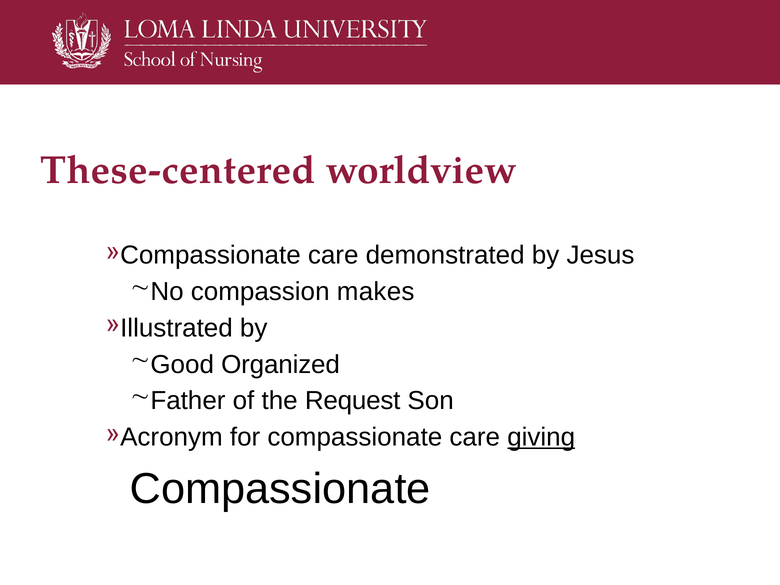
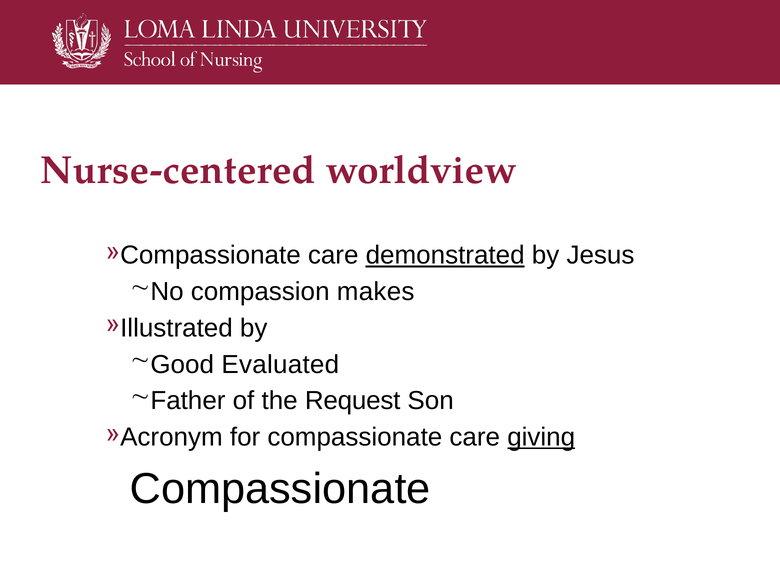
These-centered: These-centered -> Nurse-centered
demonstrated underline: none -> present
Organized: Organized -> Evaluated
